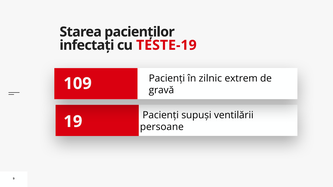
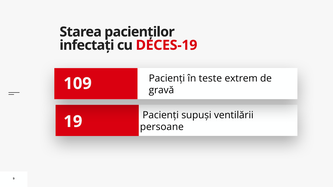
TESTE-19: TESTE-19 -> DECES-19
zilnic: zilnic -> teste
